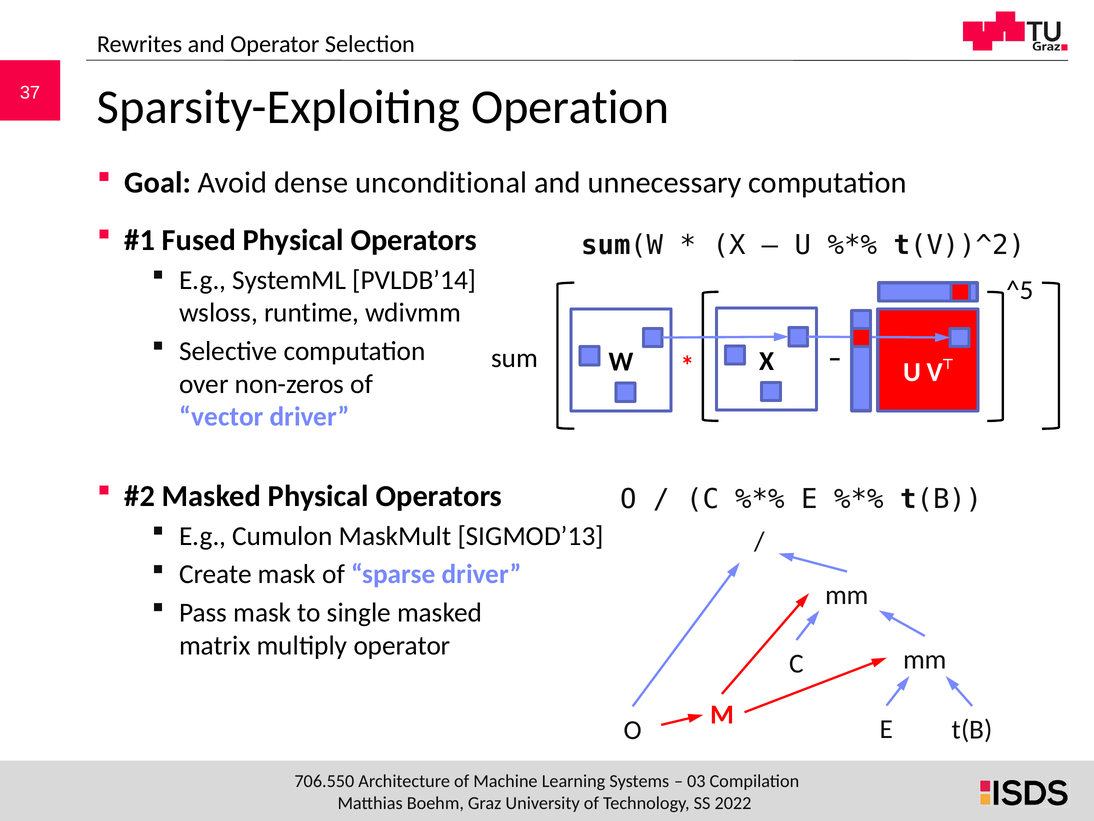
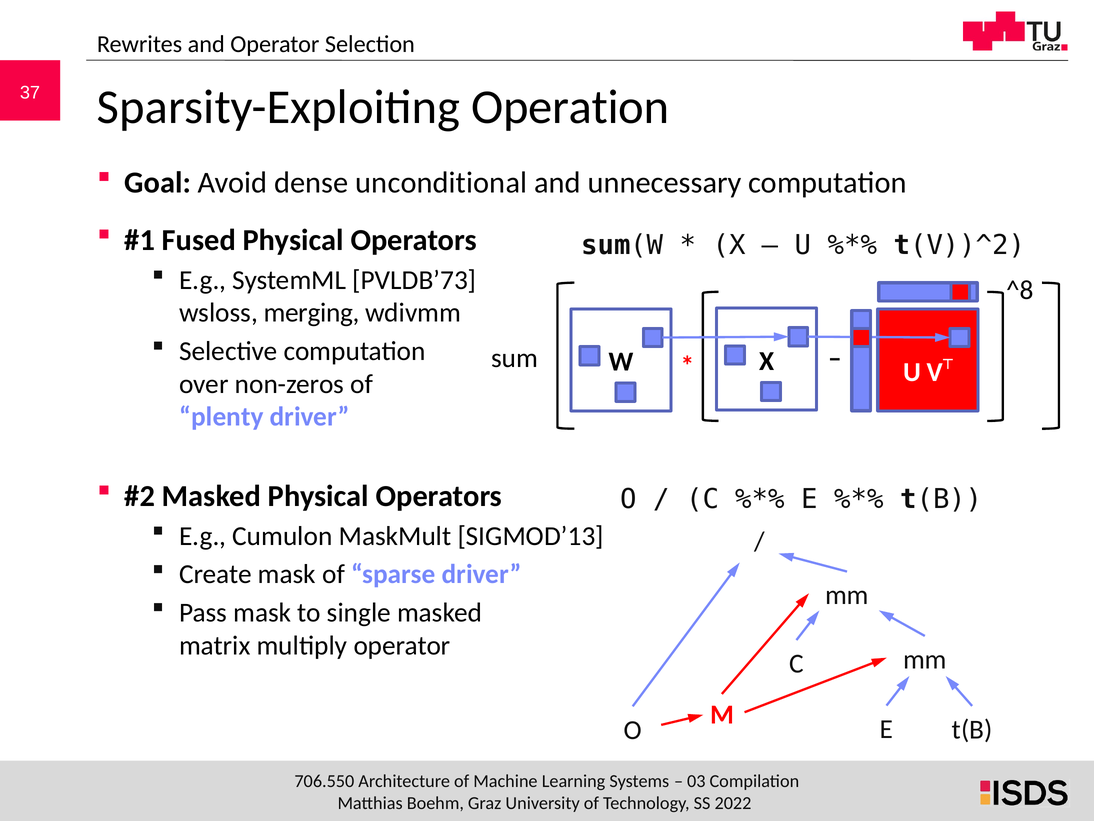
PVLDB’14: PVLDB’14 -> PVLDB’73
^5: ^5 -> ^8
runtime: runtime -> merging
vector: vector -> plenty
